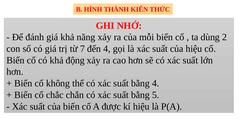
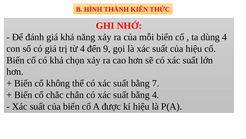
dùng 2: 2 -> 4
từ 7: 7 -> 4
đến 4: 4 -> 9
động: động -> chọn
bằng 4: 4 -> 7
bằng 5: 5 -> 4
